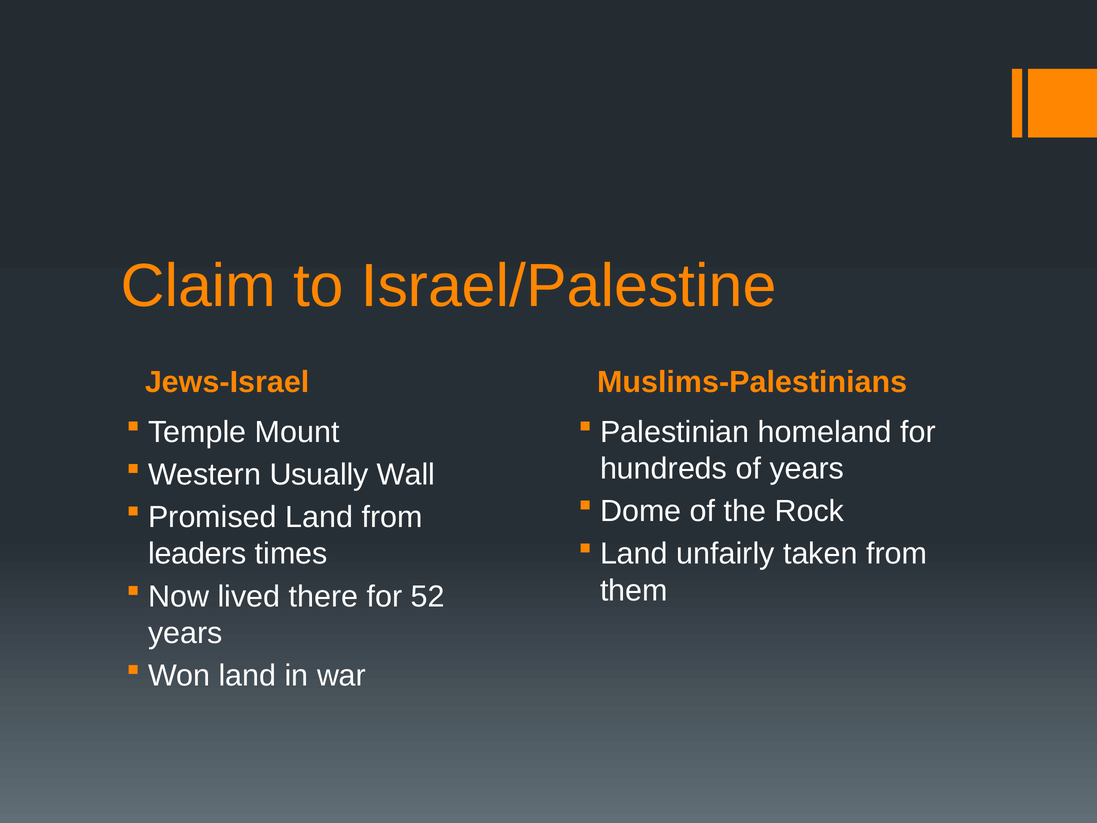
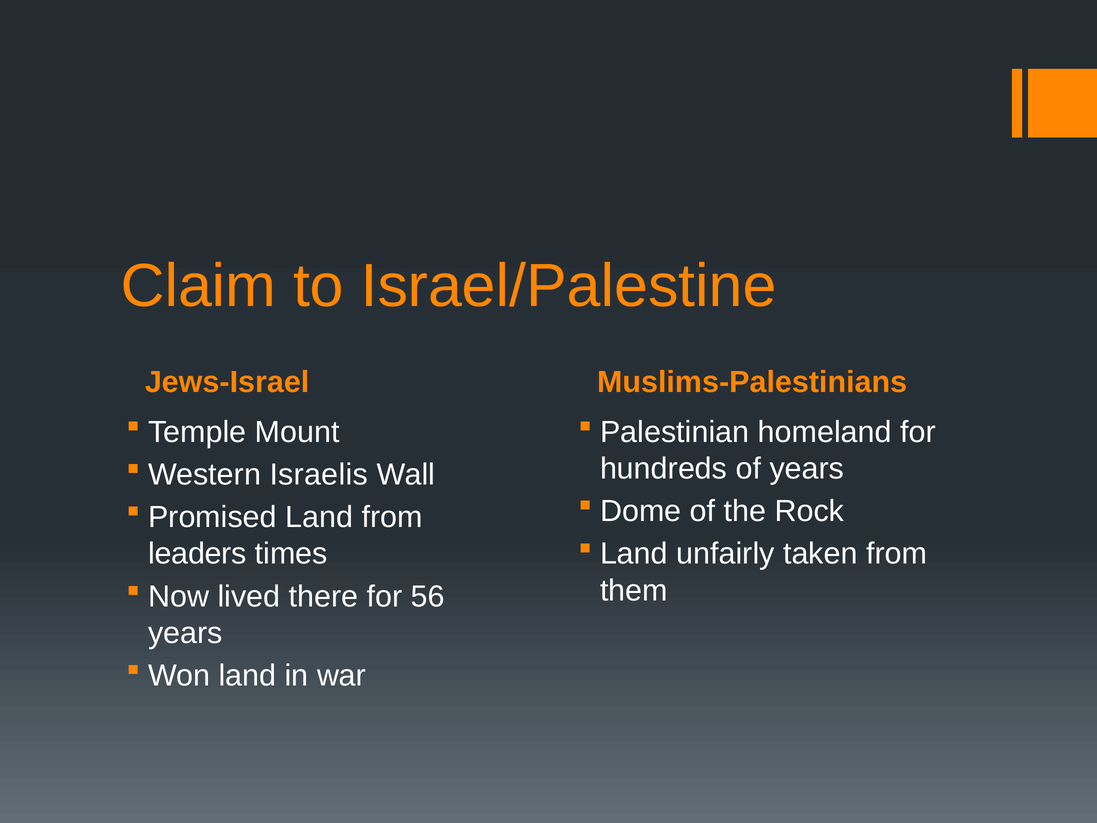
Usually: Usually -> Israelis
52: 52 -> 56
